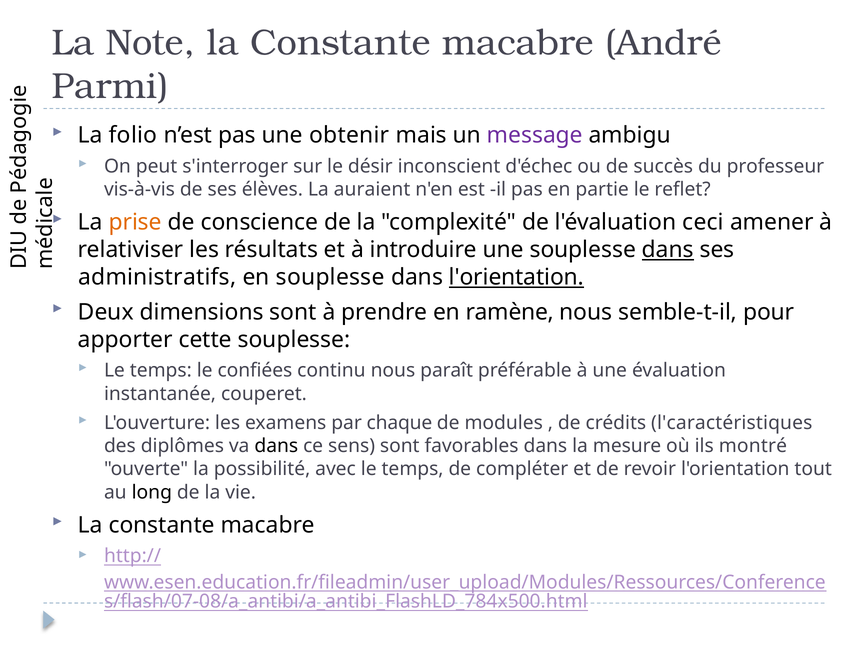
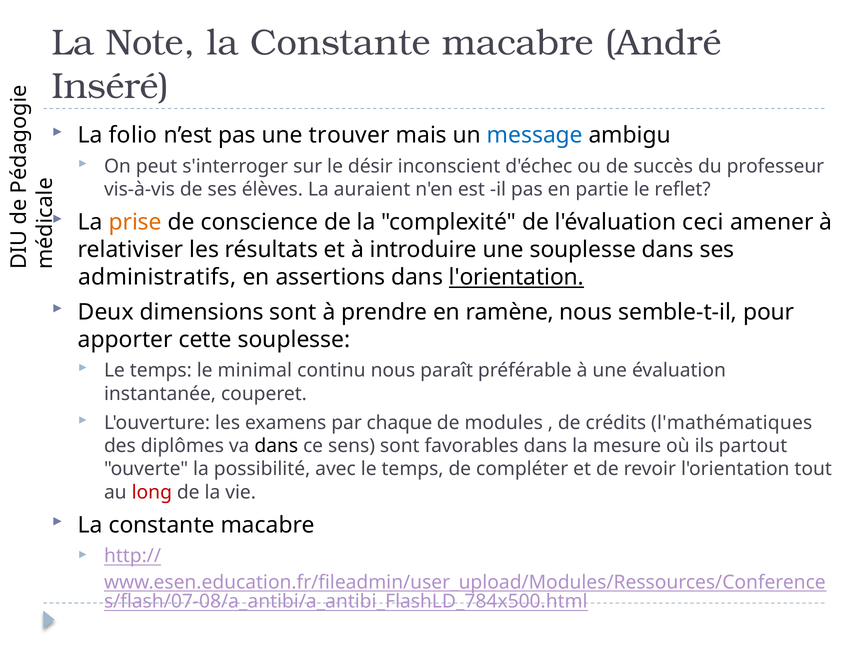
Parmi: Parmi -> Inséré
obtenir: obtenir -> trouver
message colour: purple -> blue
dans at (668, 250) underline: present -> none
en souplesse: souplesse -> assertions
confiées: confiées -> minimal
l'caractéristiques: l'caractéristiques -> l'mathématiques
montré: montré -> partout
long colour: black -> red
